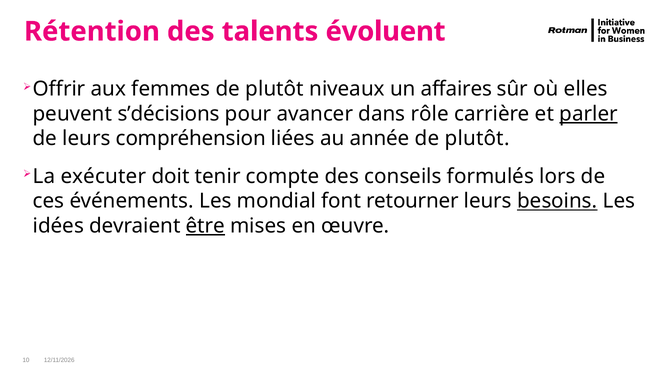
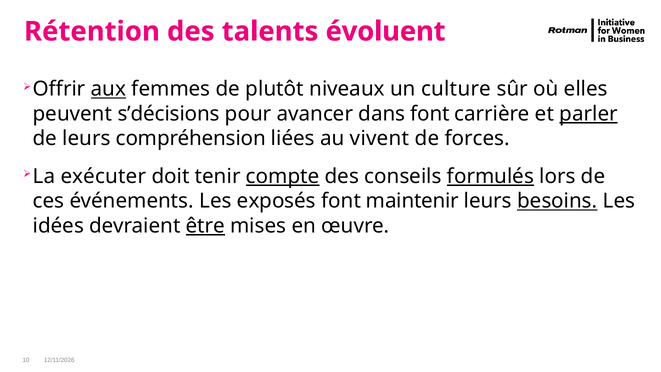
aux underline: none -> present
affaires: affaires -> culture
dans rôle: rôle -> font
année: année -> vivent
plutôt at (477, 139): plutôt -> forces
compte underline: none -> present
formulés underline: none -> present
mondial: mondial -> exposés
retourner: retourner -> maintenir
